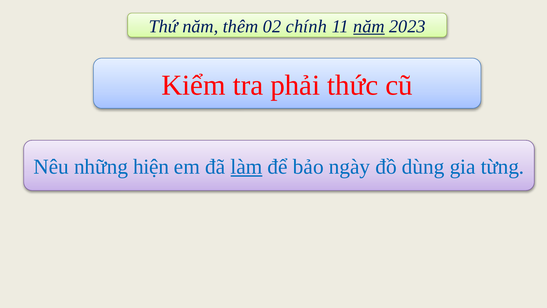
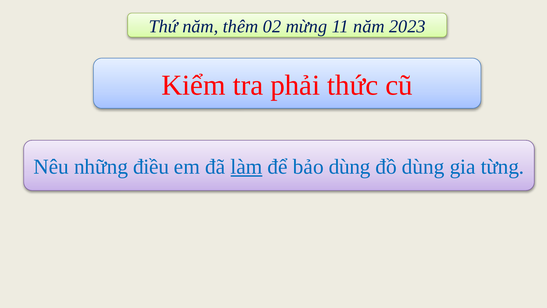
chính: chính -> mừng
năm at (369, 26) underline: present -> none
hiện: hiện -> điều
bảo ngày: ngày -> dùng
